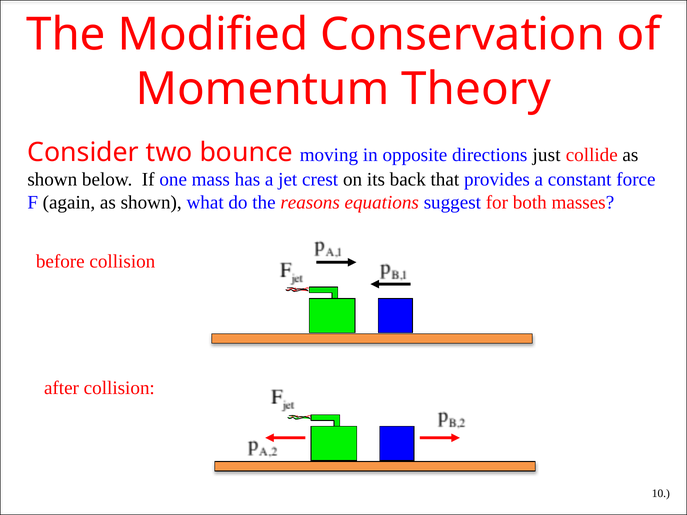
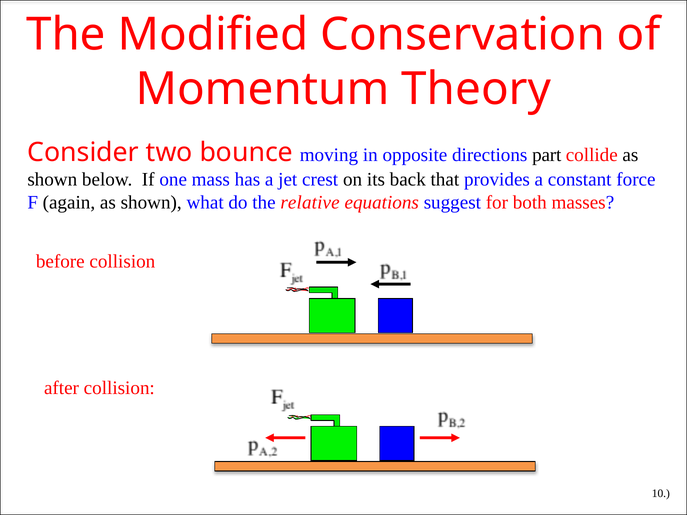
just: just -> part
reasons: reasons -> relative
